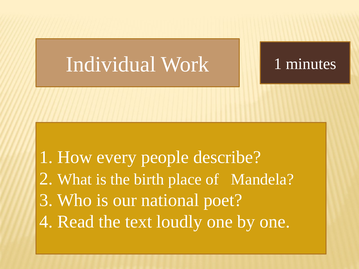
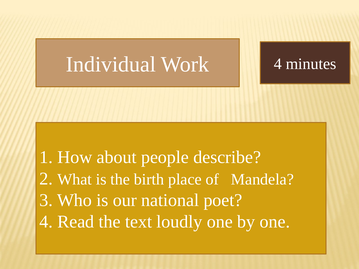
Work 1: 1 -> 4
every: every -> about
